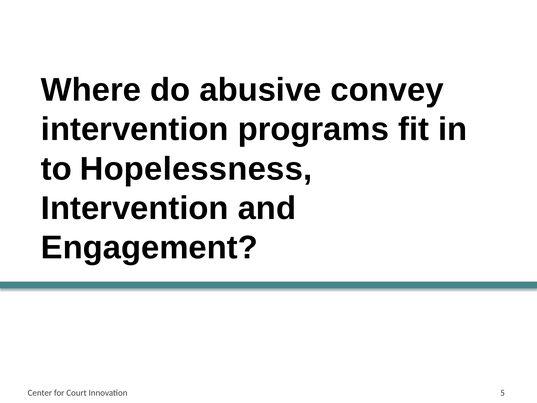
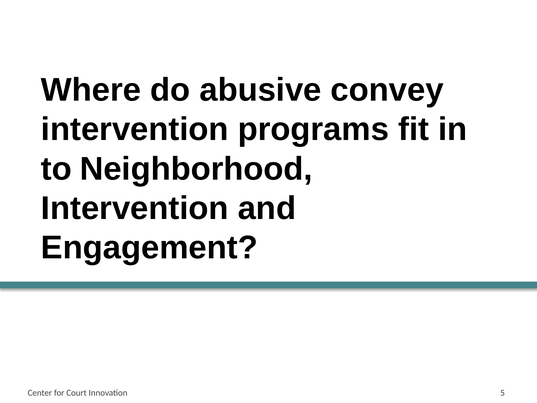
Hopelessness: Hopelessness -> Neighborhood
